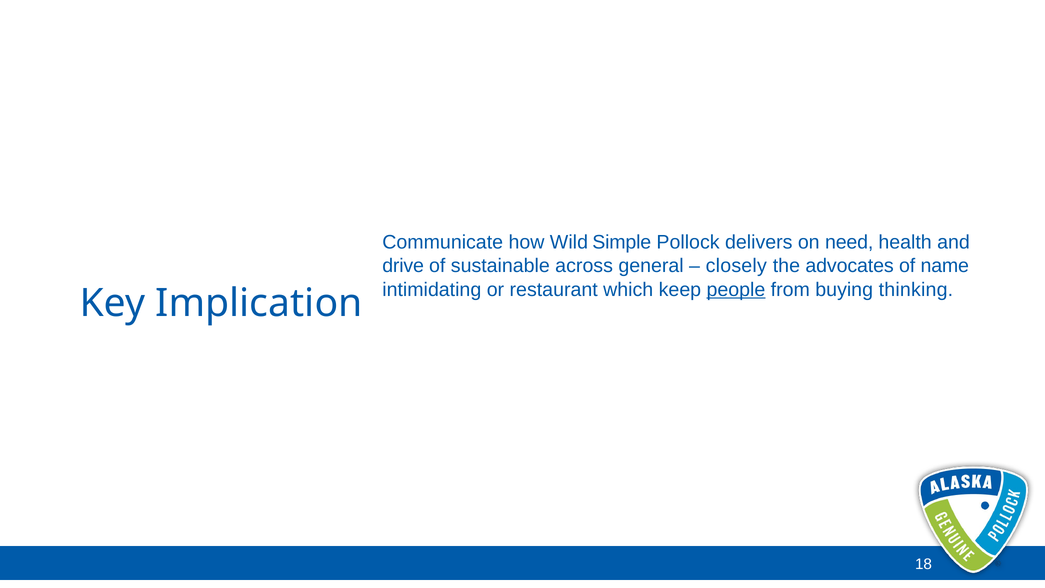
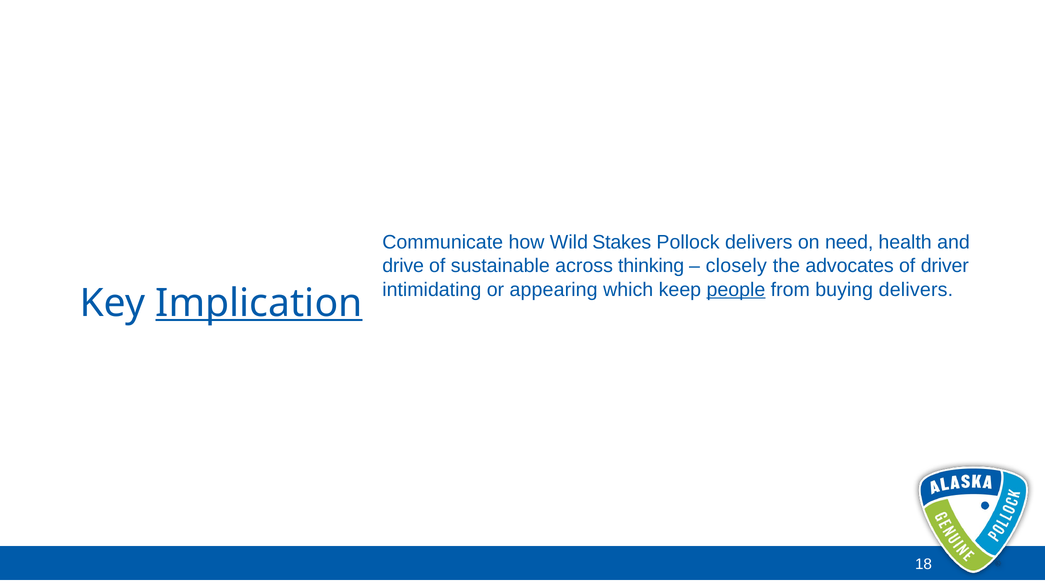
Simple: Simple -> Stakes
general: general -> thinking
name: name -> driver
restaurant: restaurant -> appearing
buying thinking: thinking -> delivers
Implication underline: none -> present
